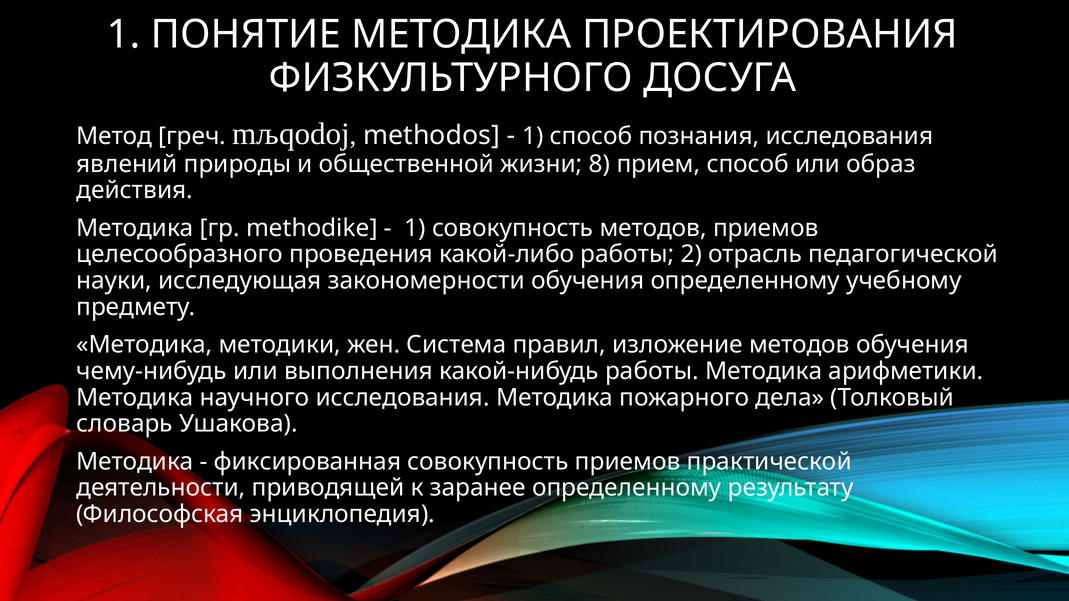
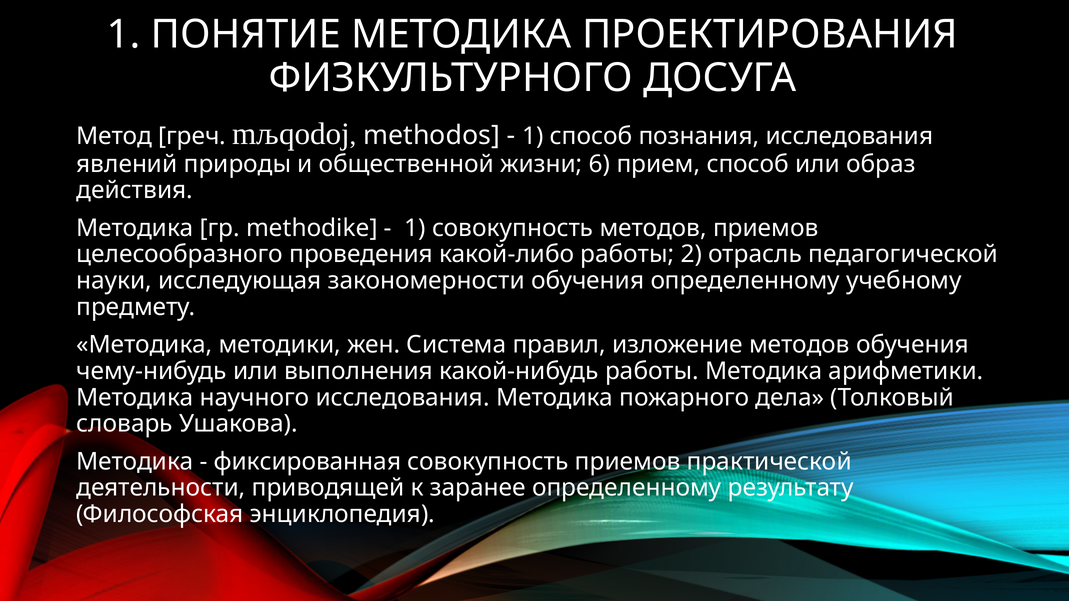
8: 8 -> 6
